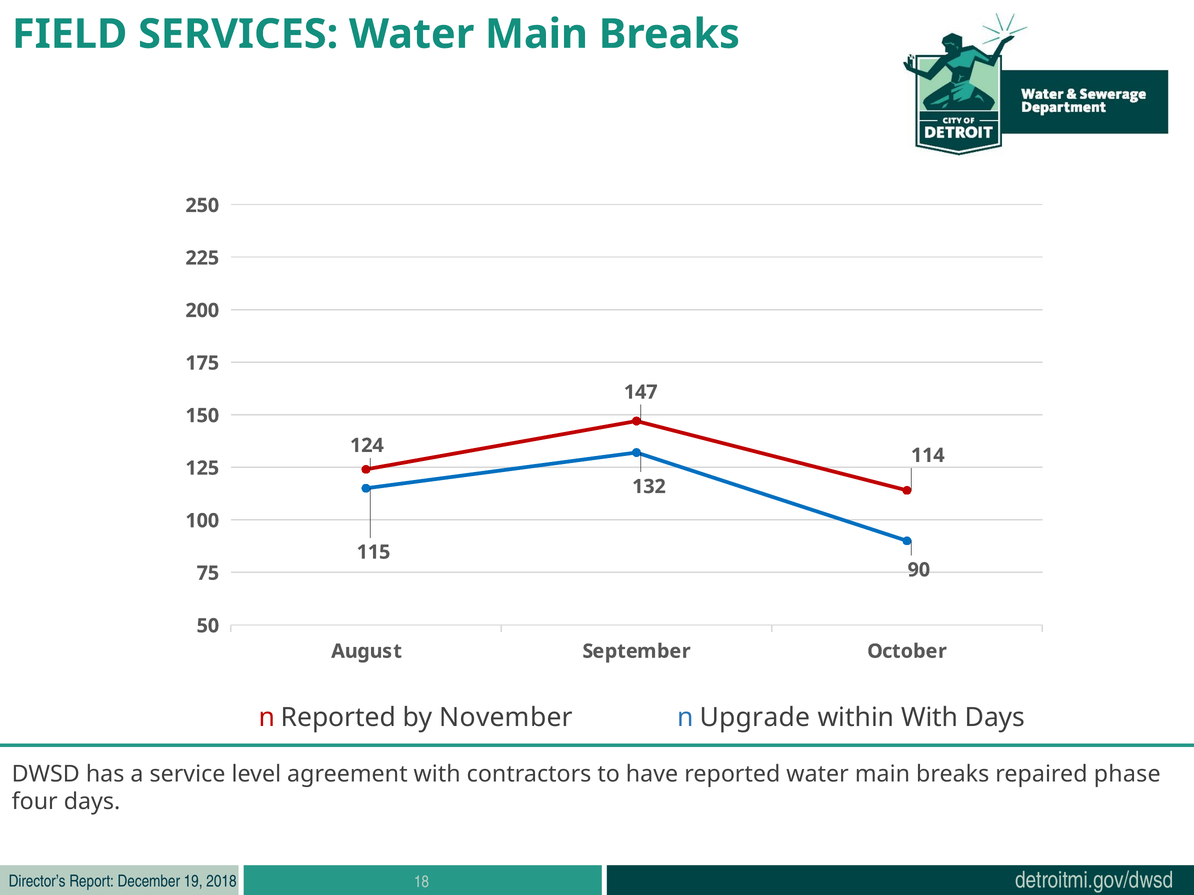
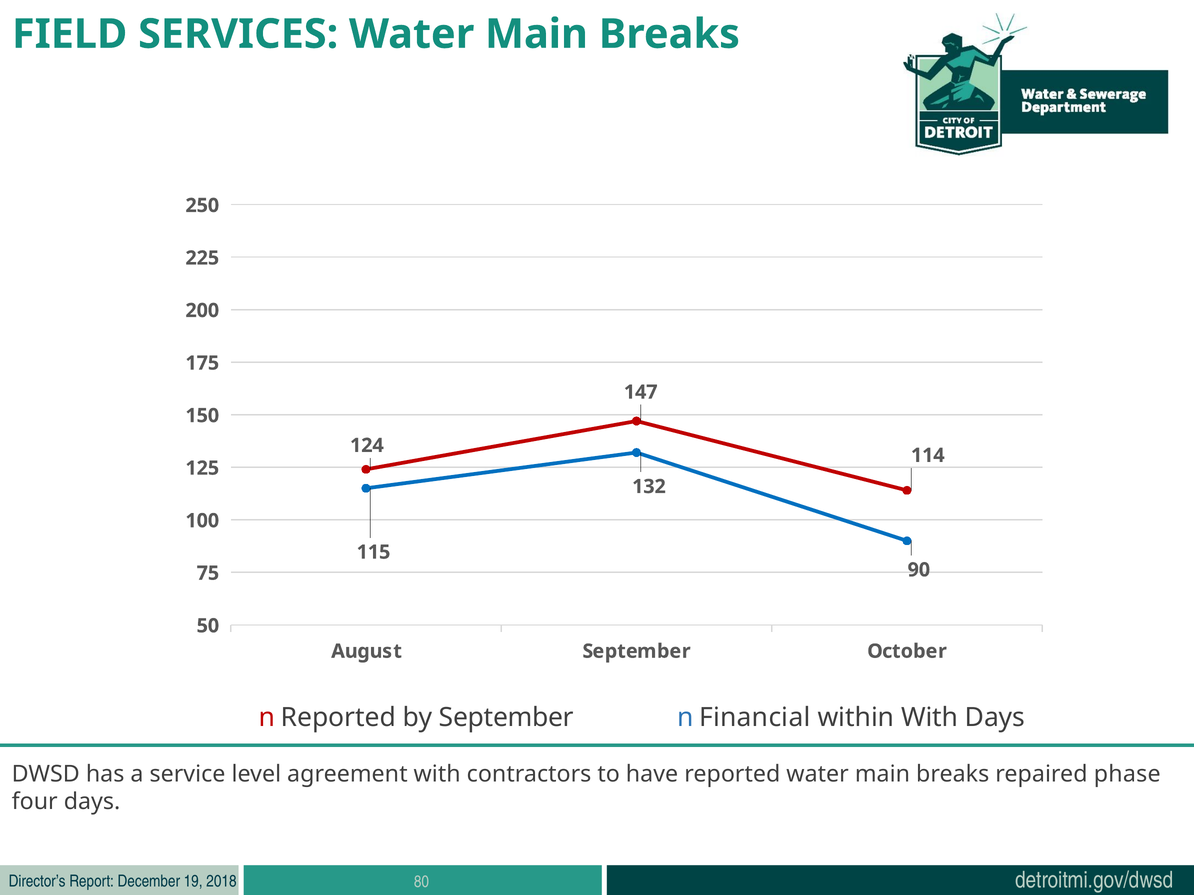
by November: November -> September
Upgrade: Upgrade -> Financial
18: 18 -> 80
